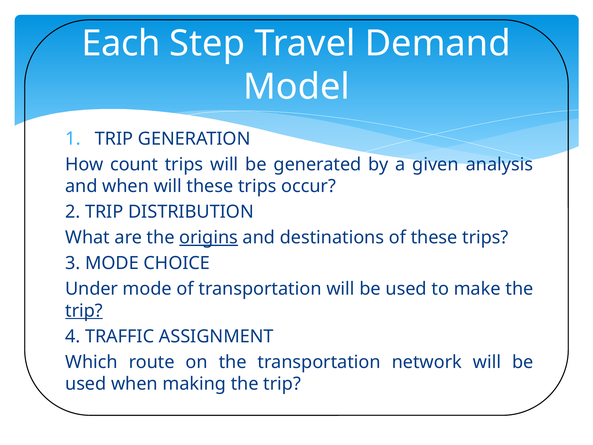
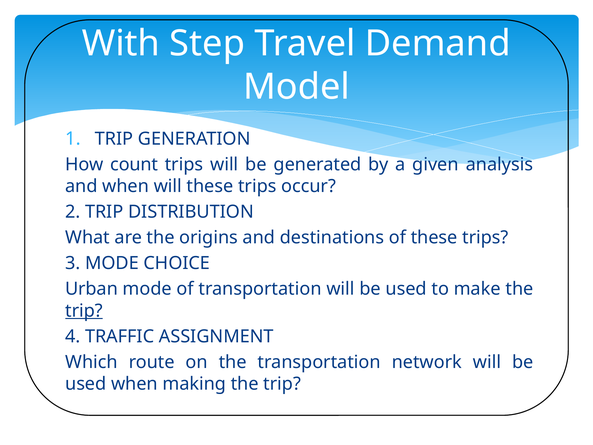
Each: Each -> With
origins underline: present -> none
Under: Under -> Urban
